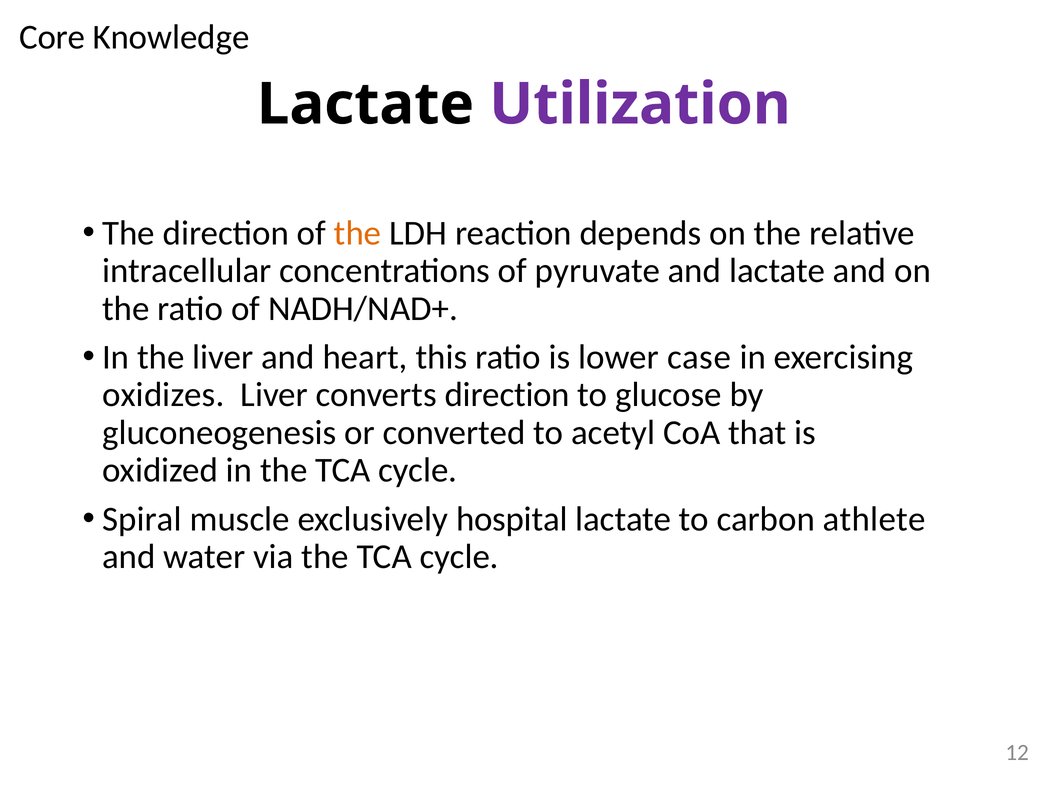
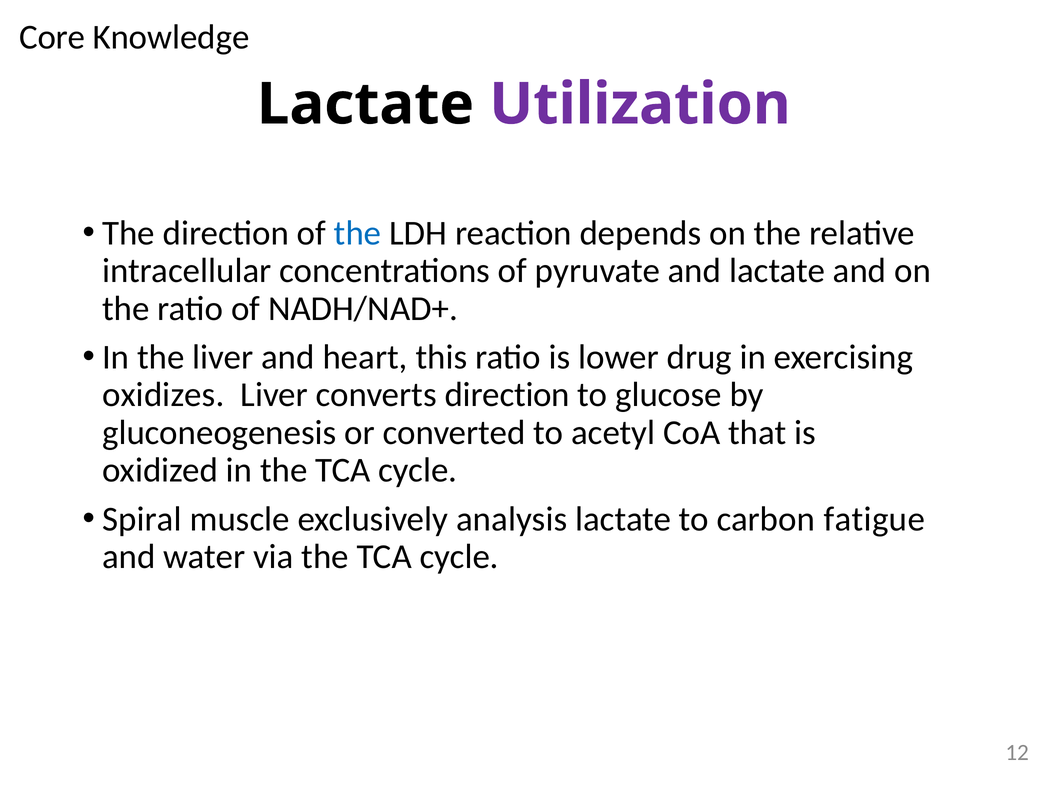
the at (358, 233) colour: orange -> blue
case: case -> drug
hospital: hospital -> analysis
athlete: athlete -> fatigue
